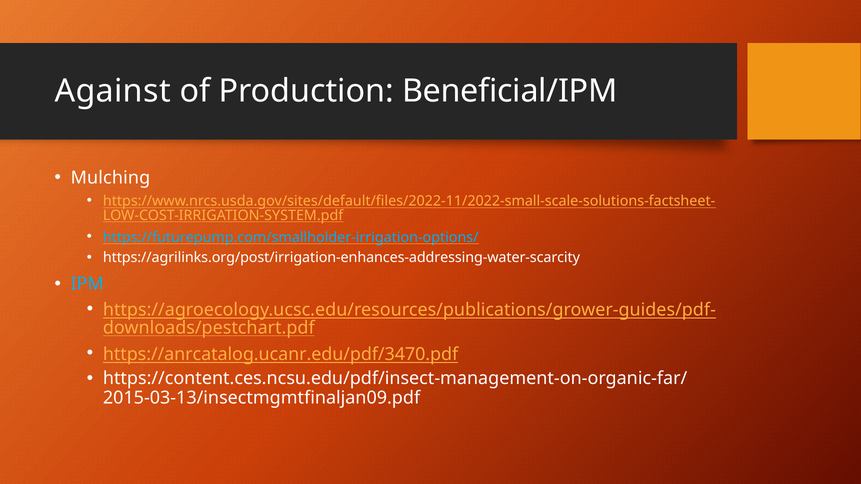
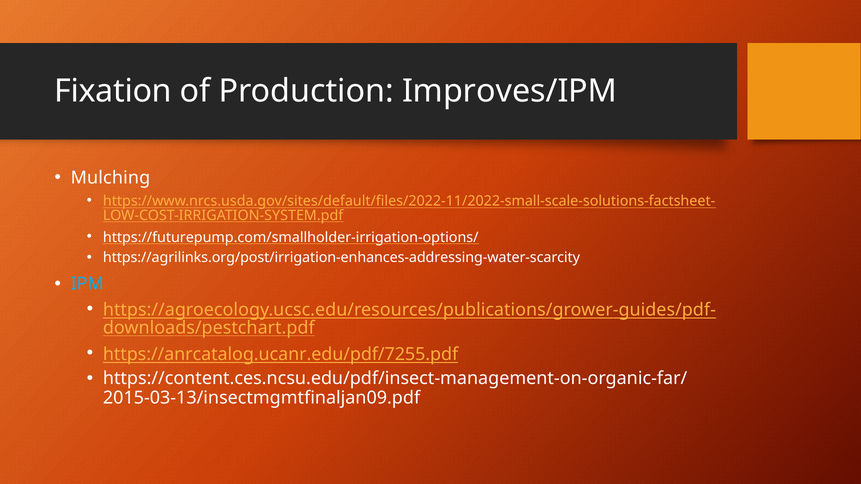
Against: Against -> Fixation
Beneficial/IPM: Beneficial/IPM -> Improves/IPM
https://futurepump.com/smallholder-irrigation-options/ colour: light blue -> white
https://anrcatalog.ucanr.edu/pdf/3470.pdf: https://anrcatalog.ucanr.edu/pdf/3470.pdf -> https://anrcatalog.ucanr.edu/pdf/7255.pdf
